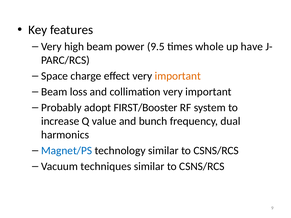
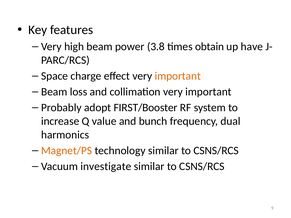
9.5: 9.5 -> 3.8
whole: whole -> obtain
Magnet/PS colour: blue -> orange
techniques: techniques -> investigate
